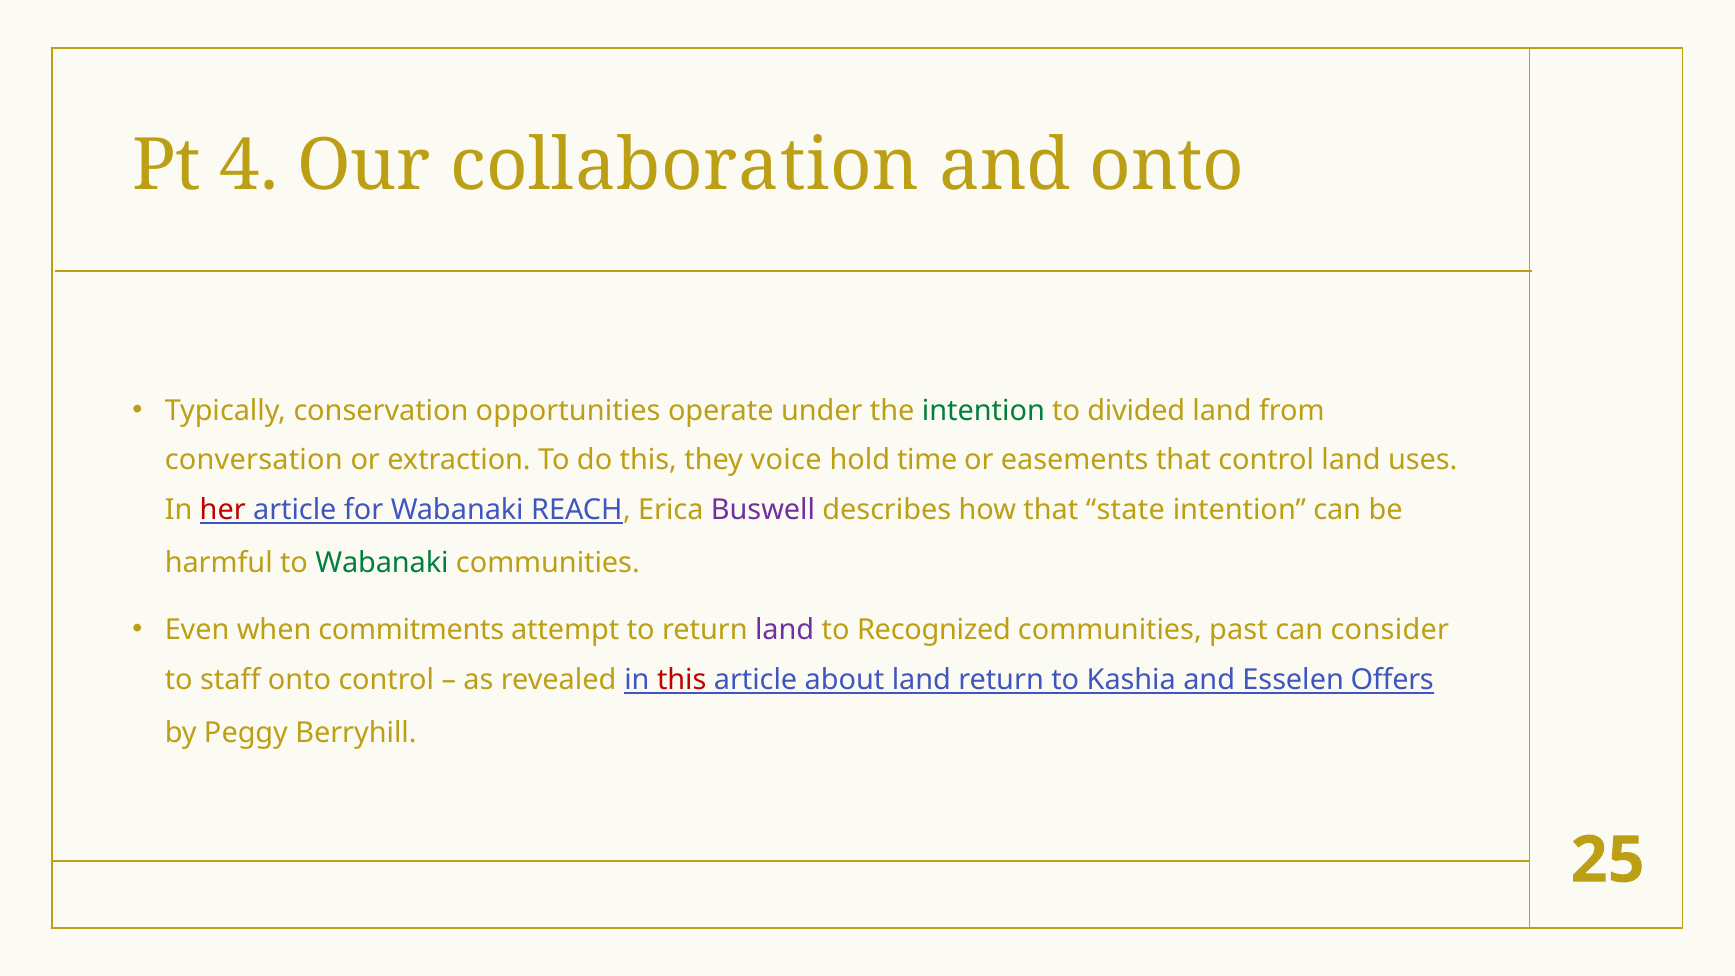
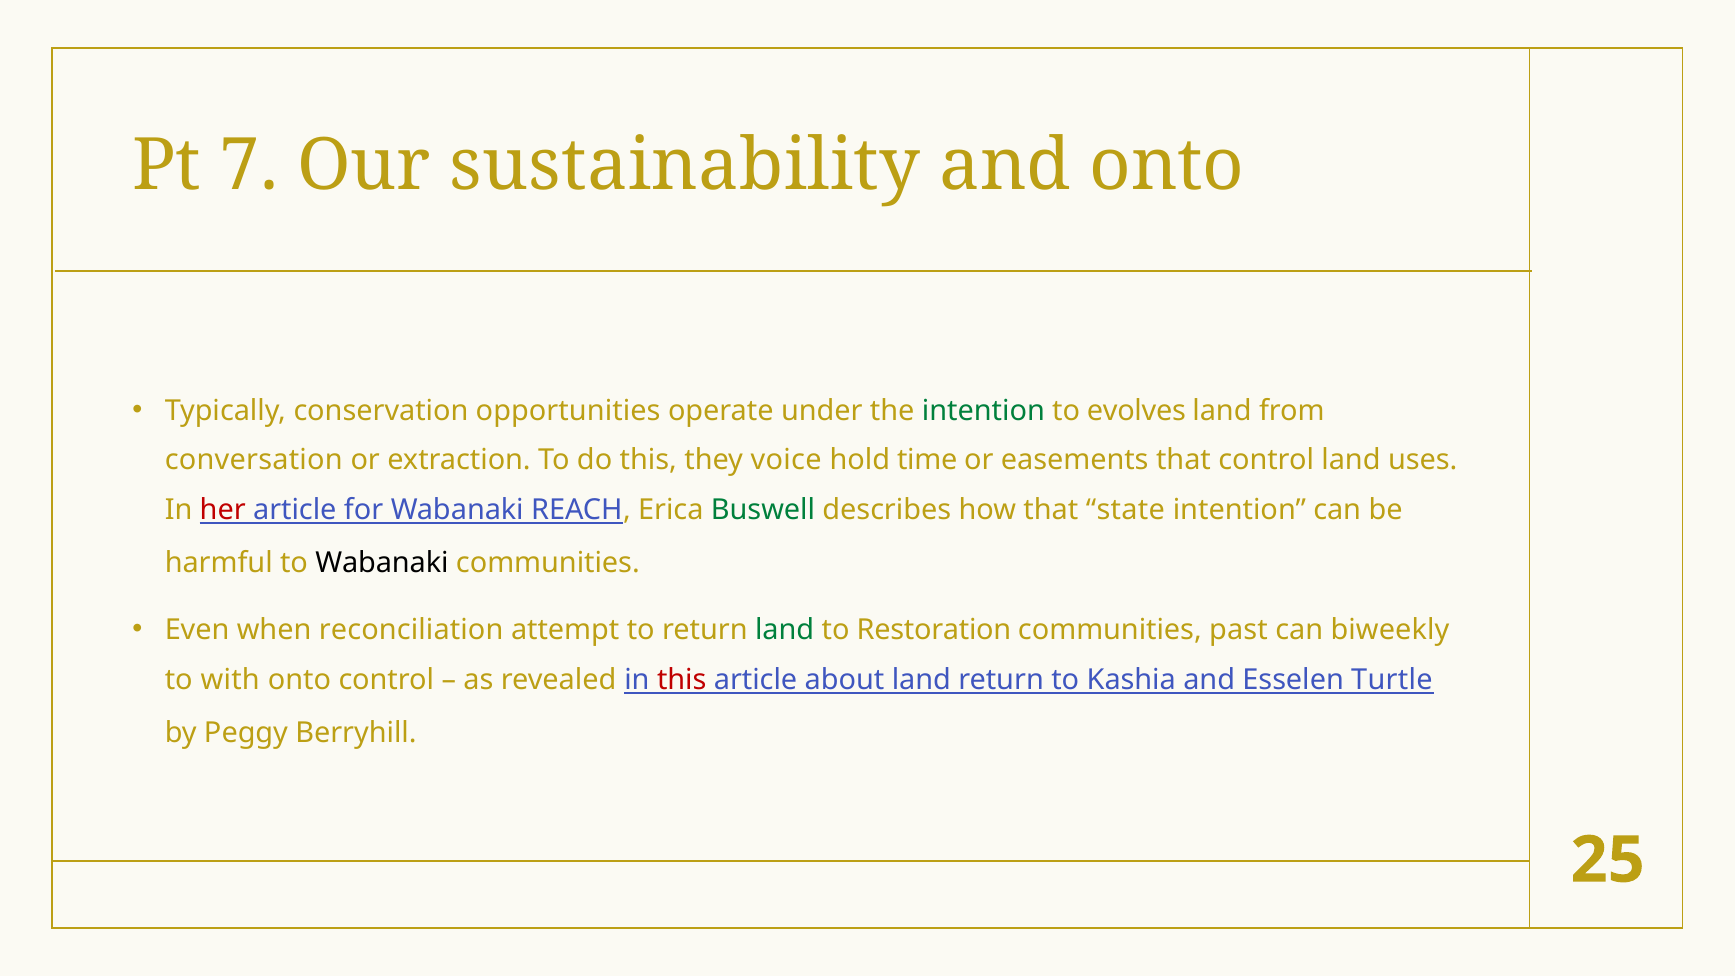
4: 4 -> 7
collaboration: collaboration -> sustainability
divided: divided -> evolves
Buswell colour: purple -> green
Wabanaki at (382, 563) colour: green -> black
commitments: commitments -> reconciliation
land at (785, 630) colour: purple -> green
Recognized: Recognized -> Restoration
consider: consider -> biweekly
staff: staff -> with
Offers: Offers -> Turtle
